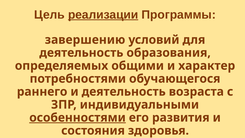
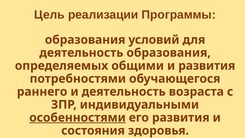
реализации underline: present -> none
завершению at (85, 40): завершению -> образования
и характер: характер -> развития
